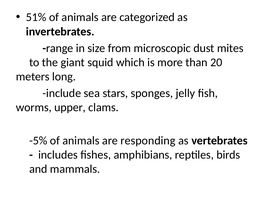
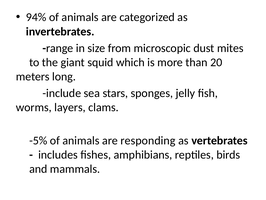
51%: 51% -> 94%
upper: upper -> layers
